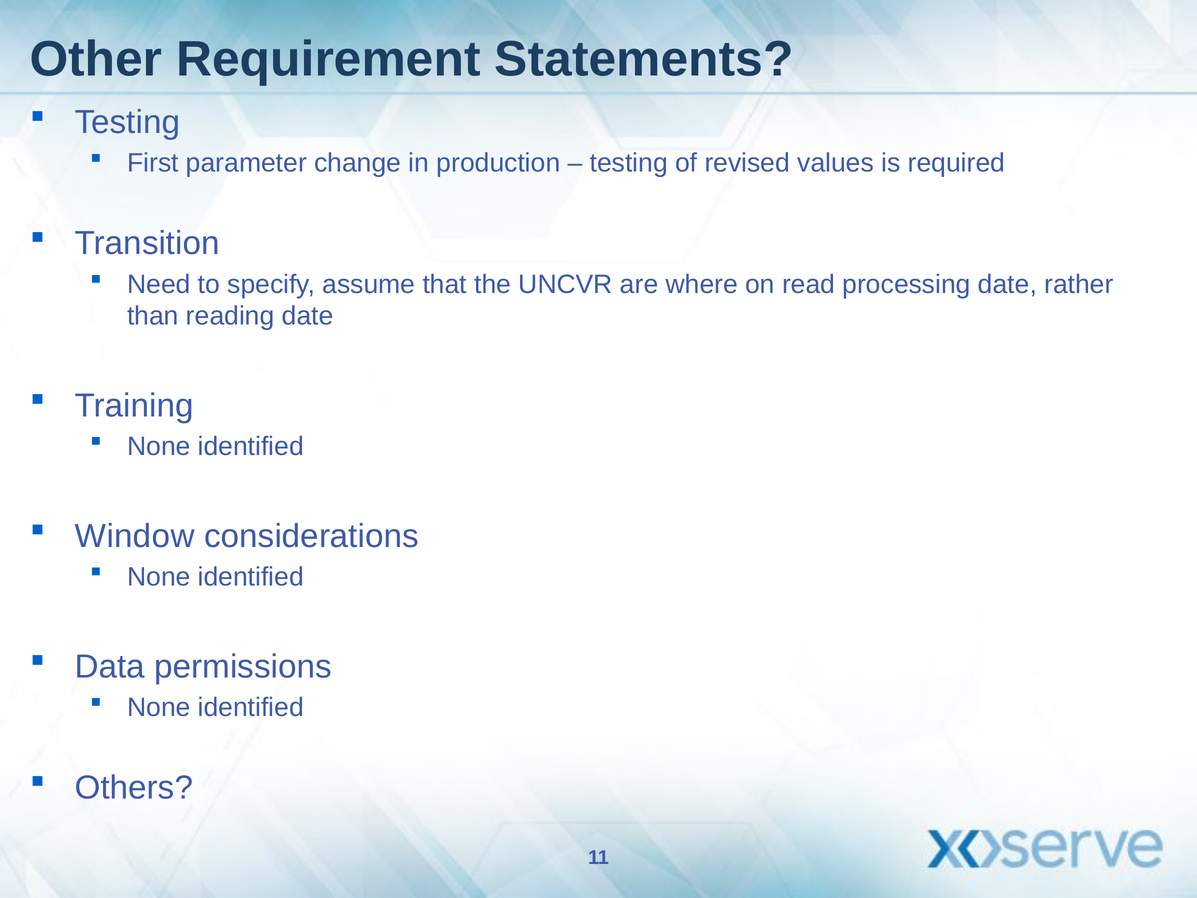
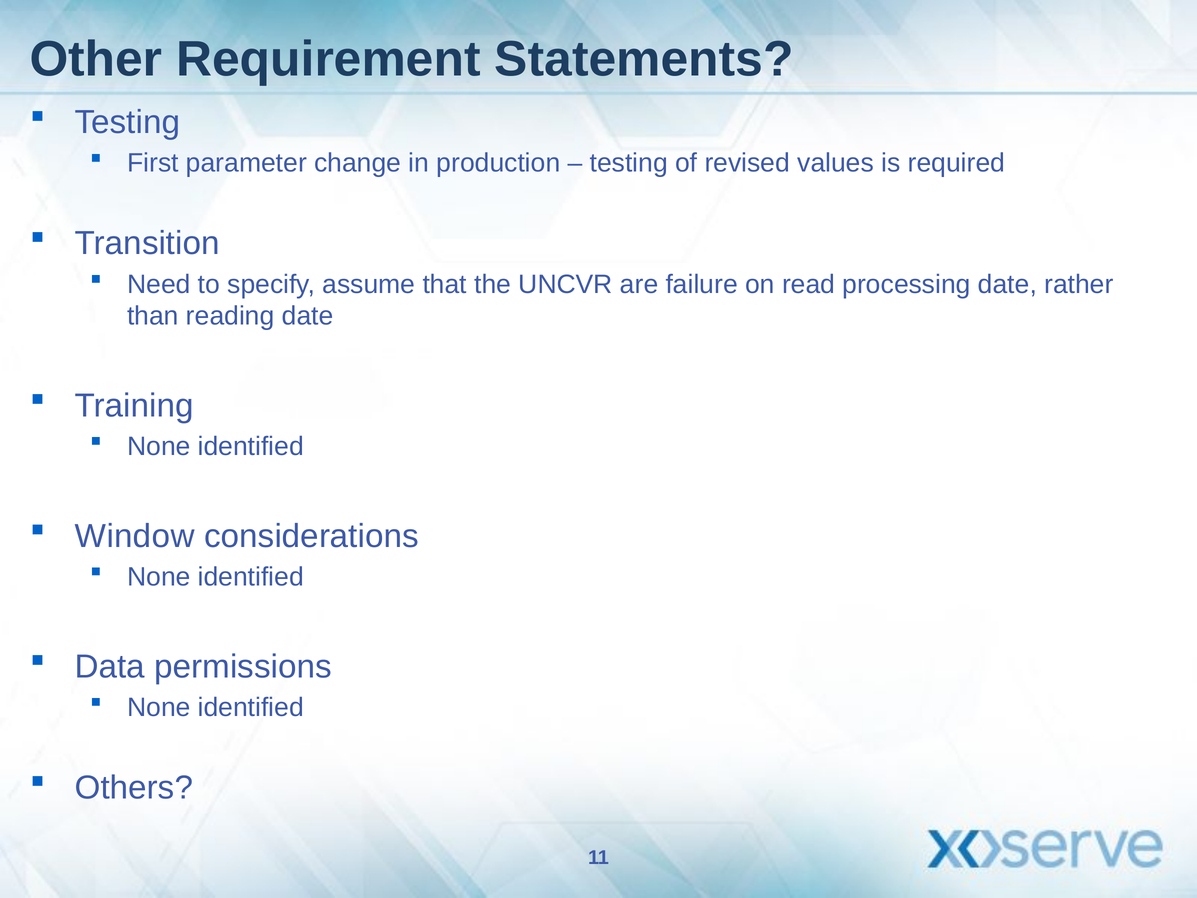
where: where -> failure
